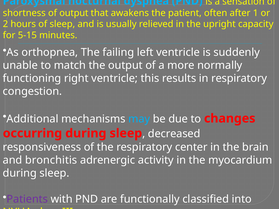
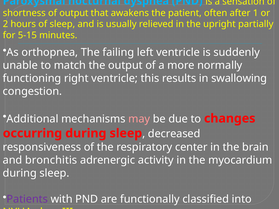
capacity: capacity -> partially
in respiratory: respiratory -> swallowing
may colour: light blue -> pink
